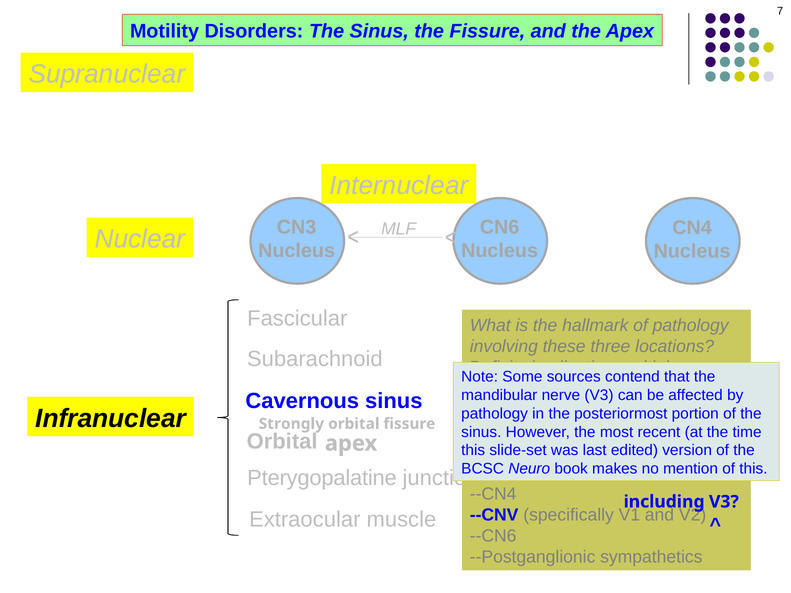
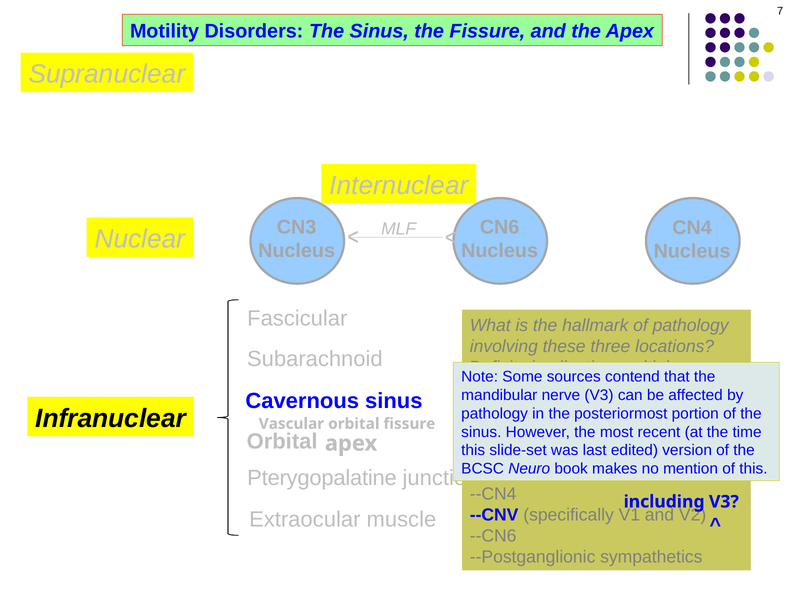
Strongly: Strongly -> Vascular
